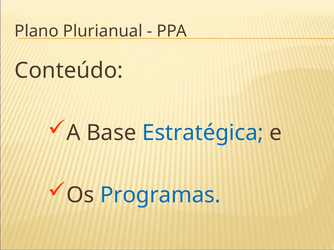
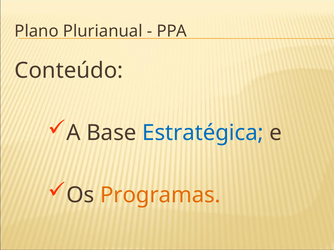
Programas colour: blue -> orange
